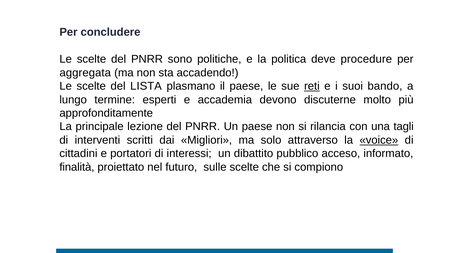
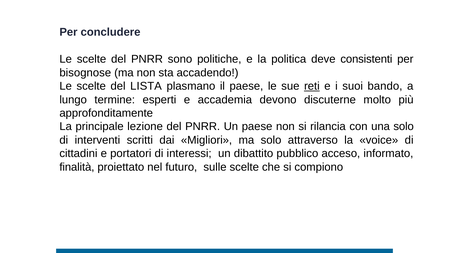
procedure: procedure -> consistenti
aggregata: aggregata -> bisognose
una tagli: tagli -> solo
voice underline: present -> none
